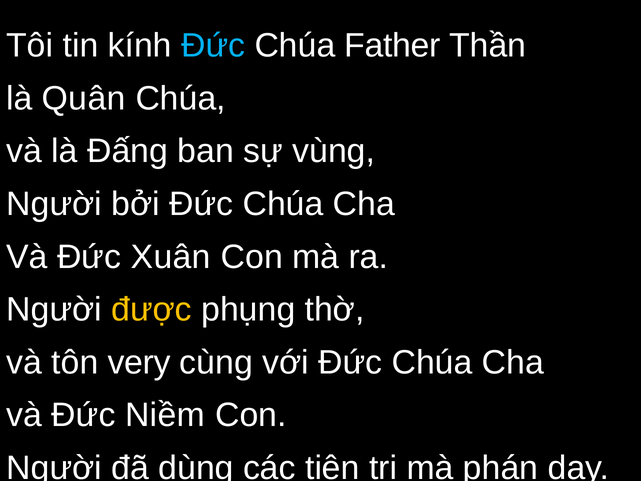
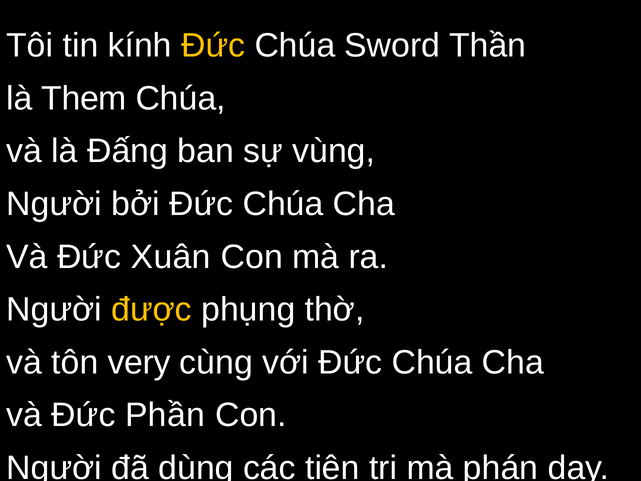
Ðức at (213, 46) colour: light blue -> yellow
Father: Father -> Sword
Quân: Quân -> Them
Niềm: Niềm -> Phần
